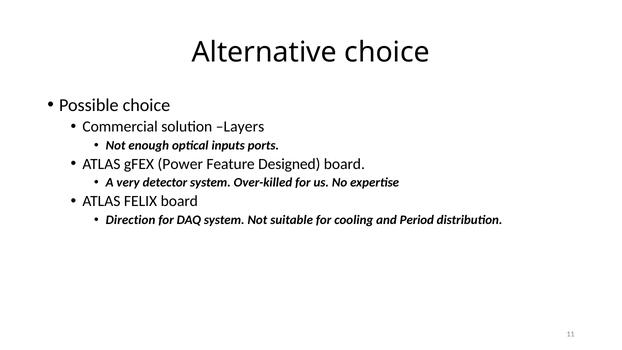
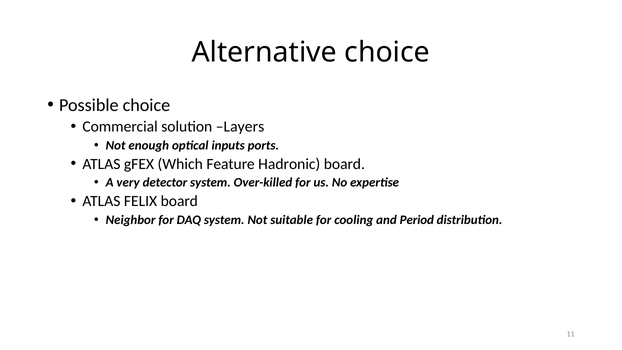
Power: Power -> Which
Designed: Designed -> Hadronic
Direction: Direction -> Neighbor
